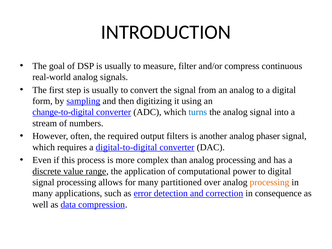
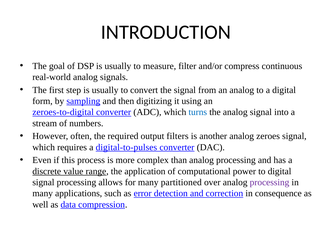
change-to-digital: change-to-digital -> zeroes-to-digital
phaser: phaser -> zeroes
digital-to-digital: digital-to-digital -> digital-to-pulses
processing at (270, 182) colour: orange -> purple
